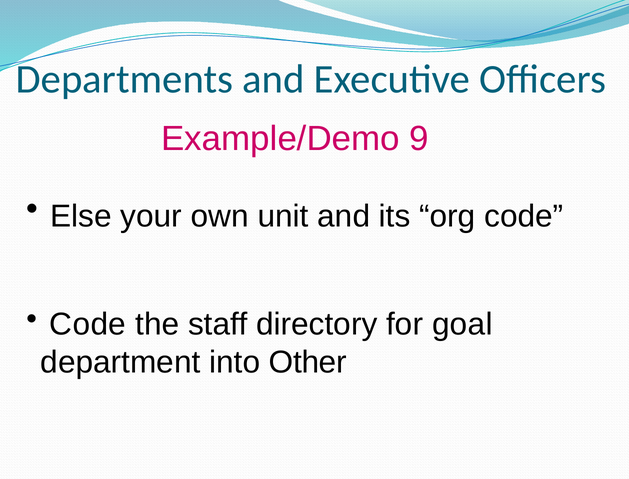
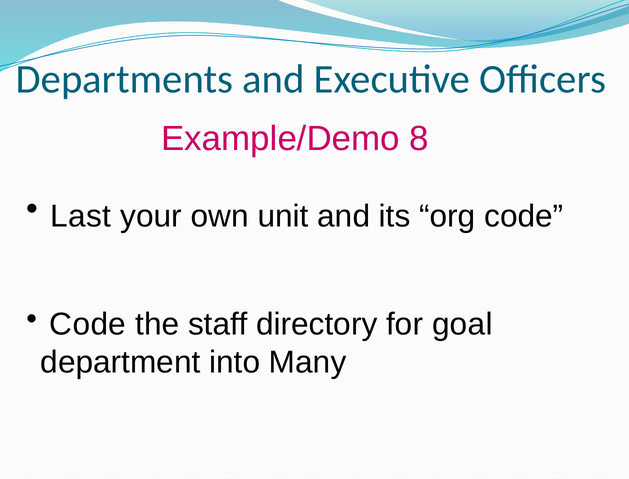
9: 9 -> 8
Else: Else -> Last
Other: Other -> Many
